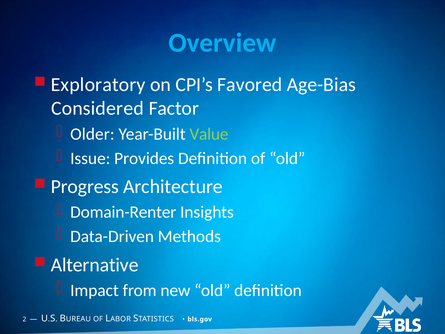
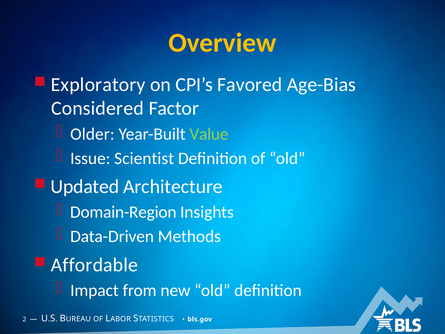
Overview colour: light blue -> yellow
Provides: Provides -> Scientist
Progress: Progress -> Updated
Domain-Renter: Domain-Renter -> Domain-Region
Alternative: Alternative -> Affordable
